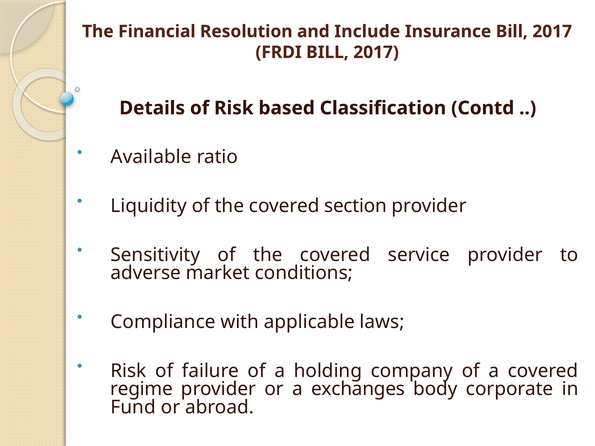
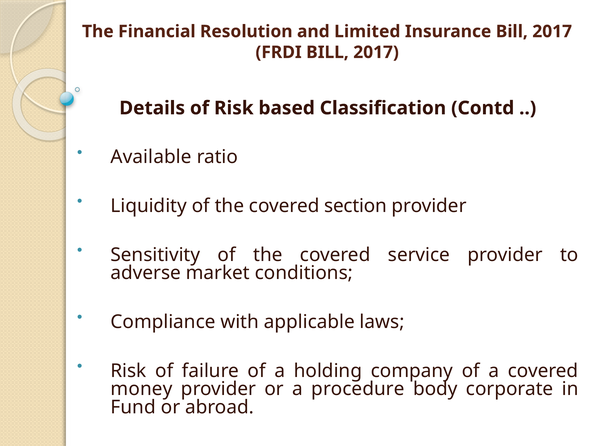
Include: Include -> Limited
regime: regime -> money
exchanges: exchanges -> procedure
